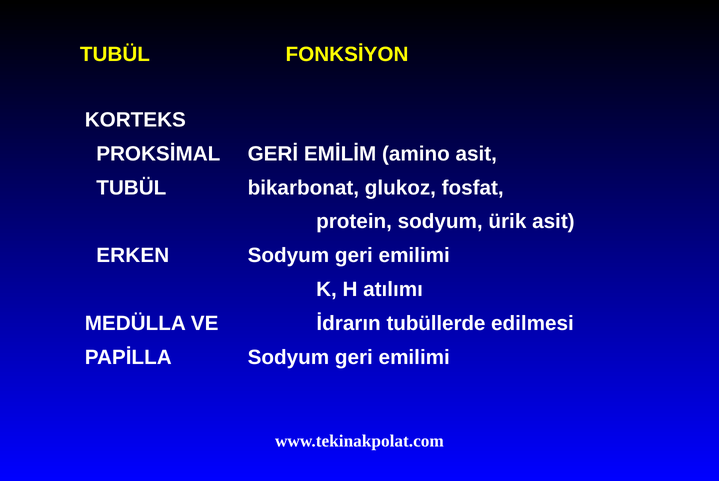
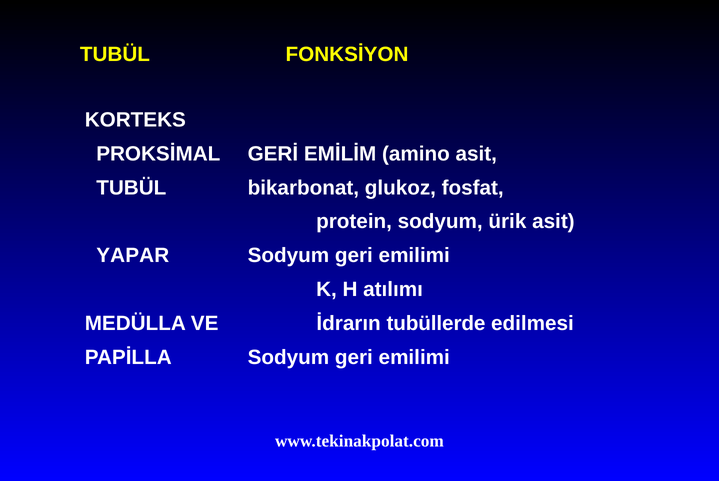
ERKEN: ERKEN -> YAPAR
